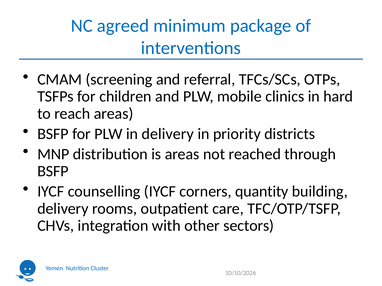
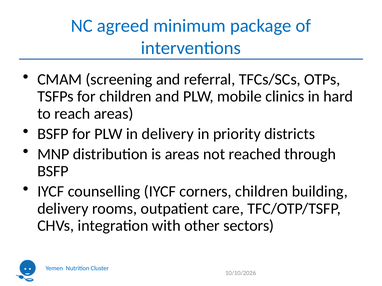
corners quantity: quantity -> children
